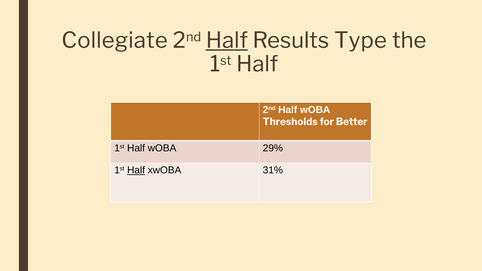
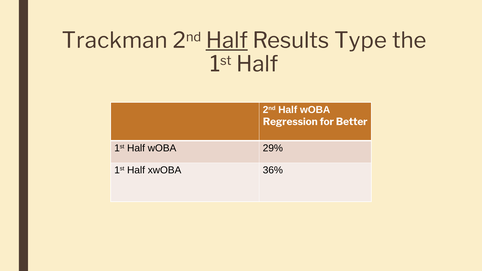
Collegiate: Collegiate -> Trackman
Thresholds: Thresholds -> Regression
Half at (136, 170) underline: present -> none
31%: 31% -> 36%
